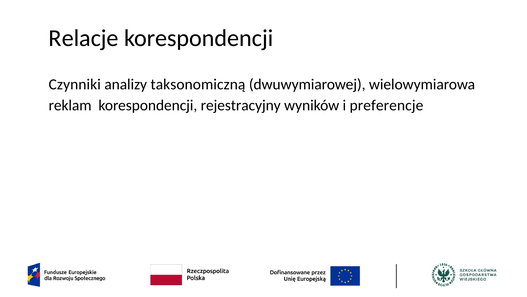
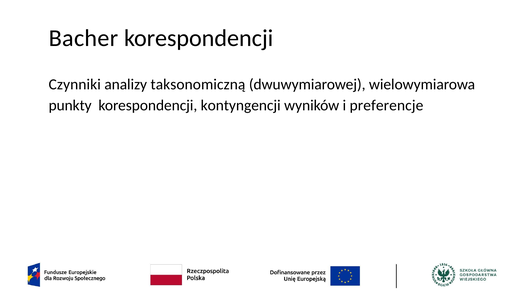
Relacje: Relacje -> Bacher
reklam: reklam -> punkty
rejestracyjny: rejestracyjny -> kontyngencji
